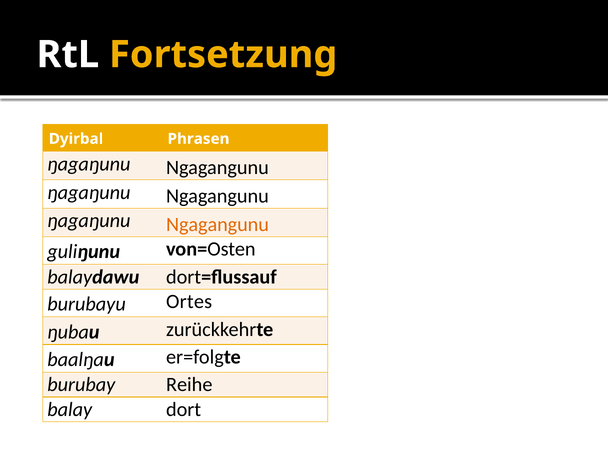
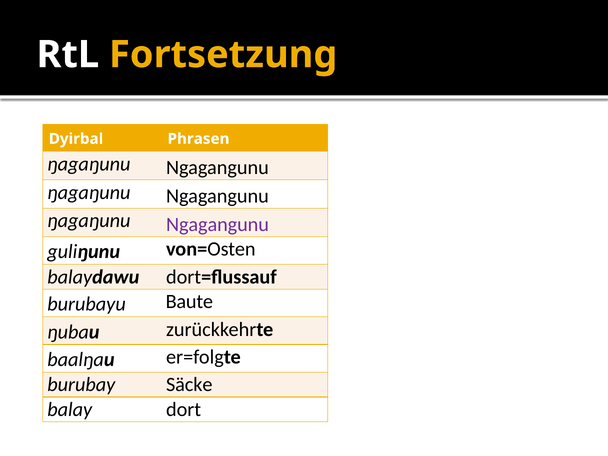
Ngagangunu at (217, 224) colour: orange -> purple
Ortes: Ortes -> Baute
Reihe: Reihe -> Säcke
